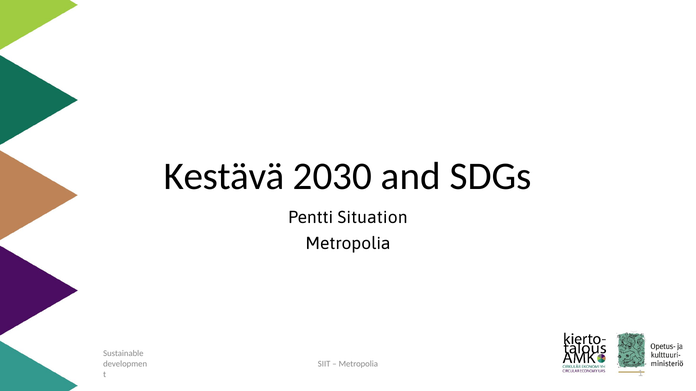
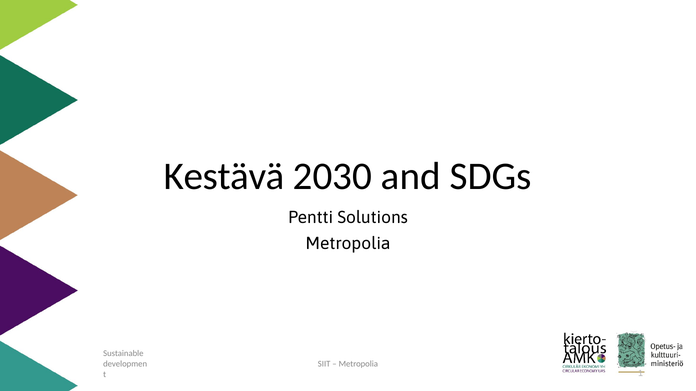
Situation: Situation -> Solutions
